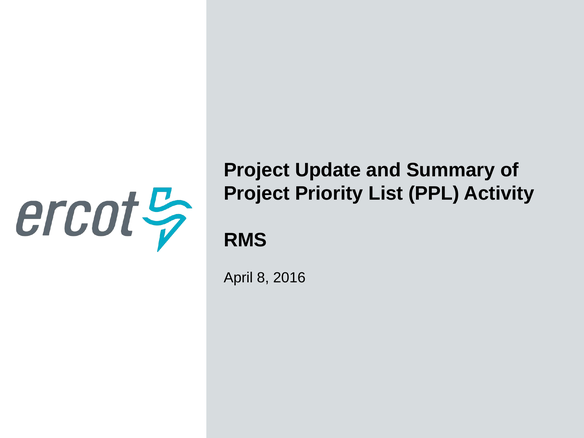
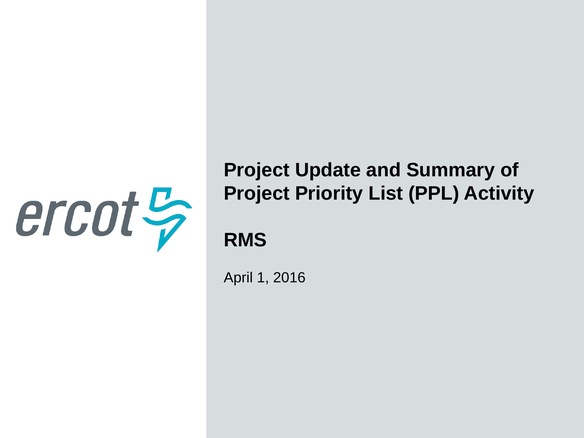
8: 8 -> 1
